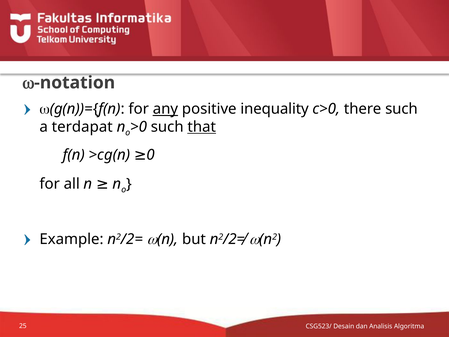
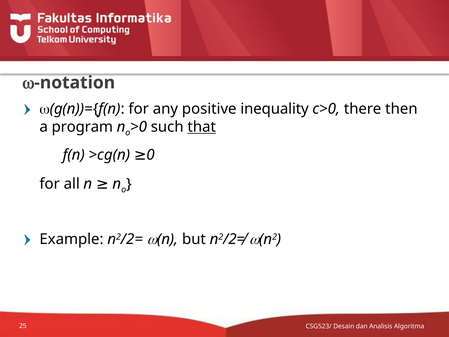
any underline: present -> none
there such: such -> then
terdapat: terdapat -> program
